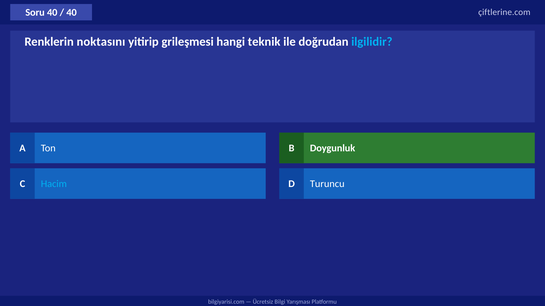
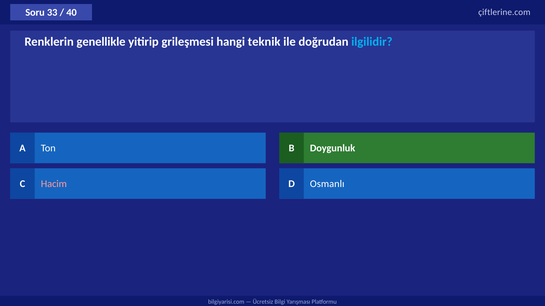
Soru 40: 40 -> 33
noktasını: noktasını -> genellikle
Hacim colour: light blue -> pink
Turuncu: Turuncu -> Osmanlı
